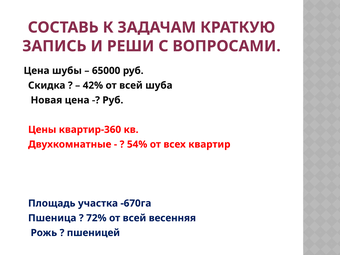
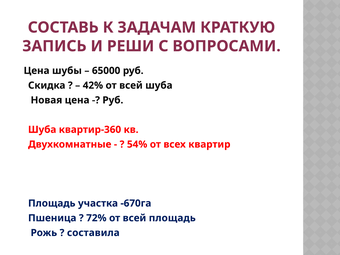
Цены at (42, 130): Цены -> Шуба
всей весенняя: весенняя -> площадь
пшеницей: пшеницей -> составила
